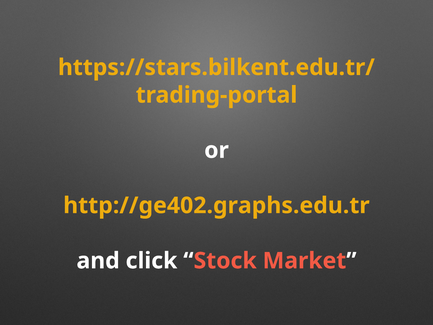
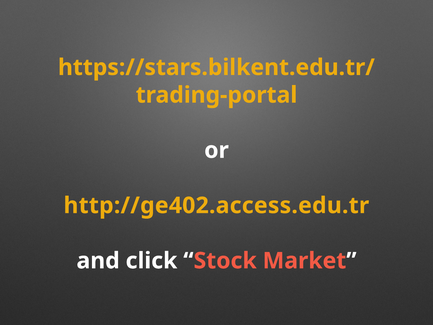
http://ge402.graphs.edu.tr: http://ge402.graphs.edu.tr -> http://ge402.access.edu.tr
